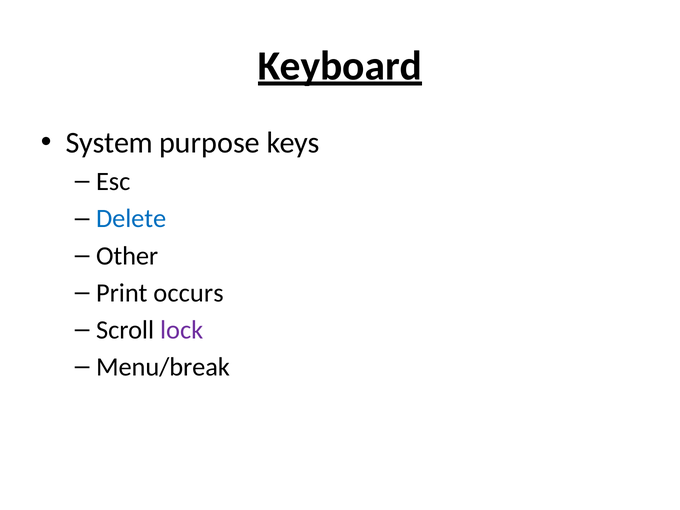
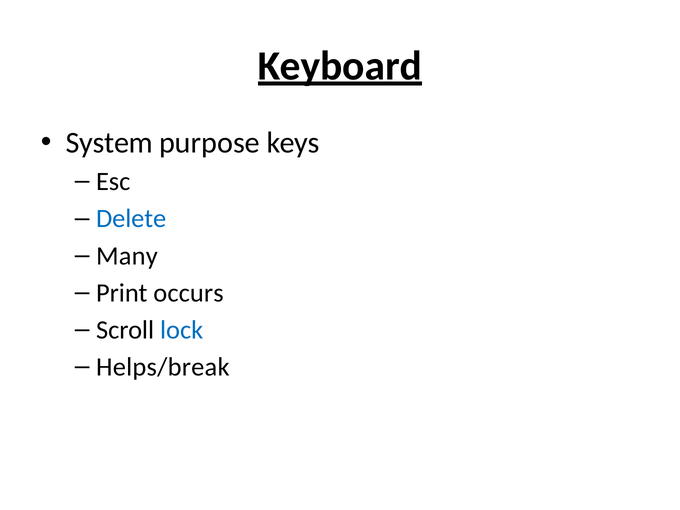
Other: Other -> Many
lock colour: purple -> blue
Menu/break: Menu/break -> Helps/break
